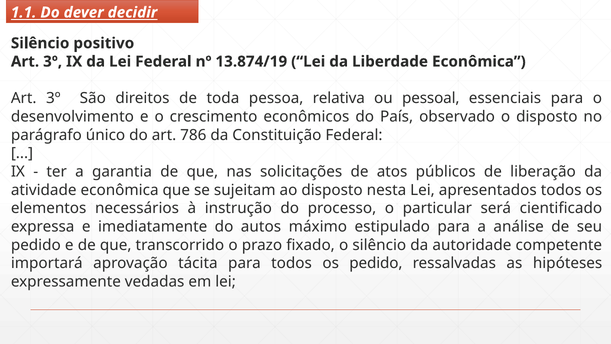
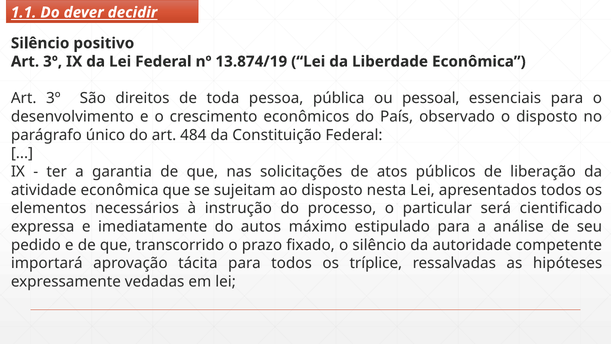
relativa: relativa -> pública
786: 786 -> 484
os pedido: pedido -> tríplice
